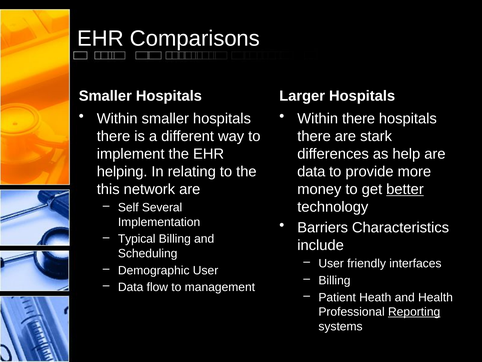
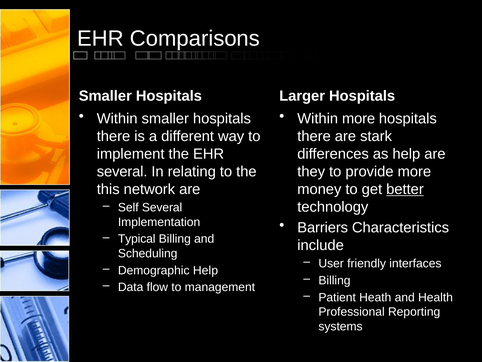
Within there: there -> more
helping at (122, 171): helping -> several
data at (311, 171): data -> they
Demographic User: User -> Help
Reporting underline: present -> none
